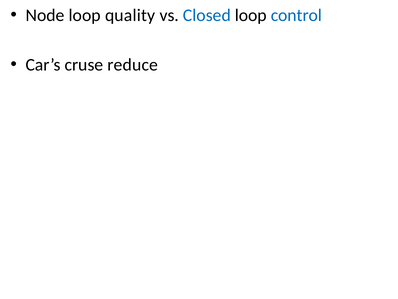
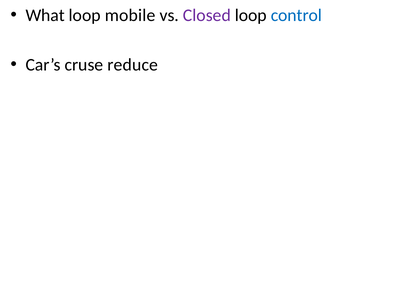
Node: Node -> What
quality: quality -> mobile
Closed colour: blue -> purple
